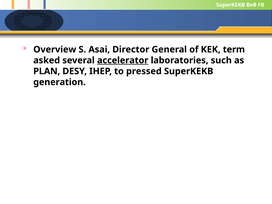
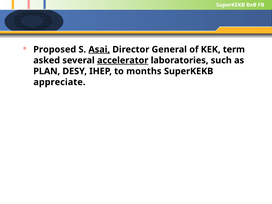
Overview: Overview -> Proposed
Asai underline: none -> present
pressed: pressed -> months
generation: generation -> appreciate
